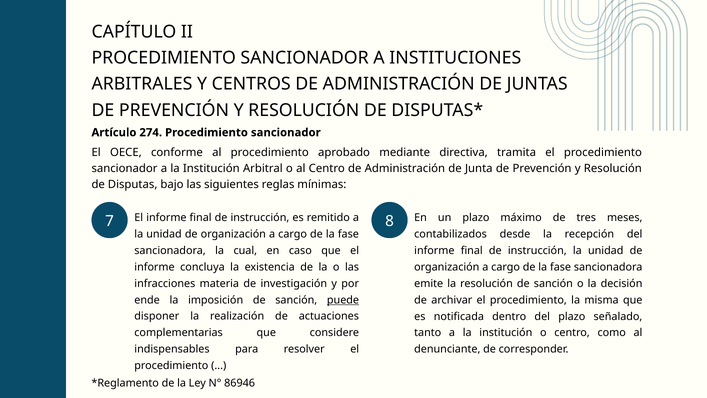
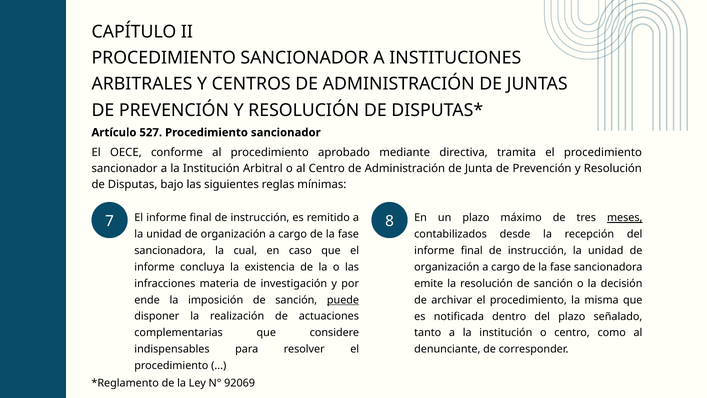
274: 274 -> 527
meses underline: none -> present
86946: 86946 -> 92069
